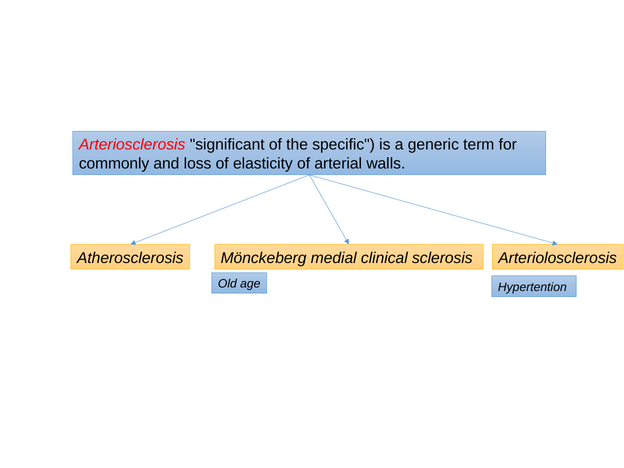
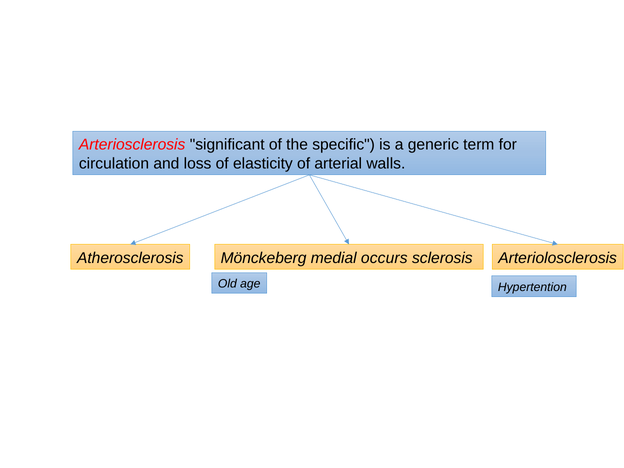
commonly: commonly -> circulation
clinical: clinical -> occurs
